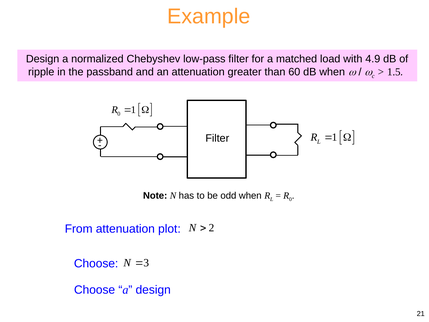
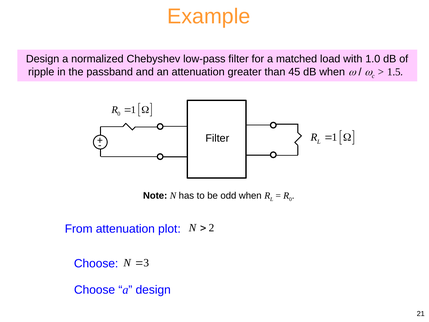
4.9: 4.9 -> 1.0
60: 60 -> 45
